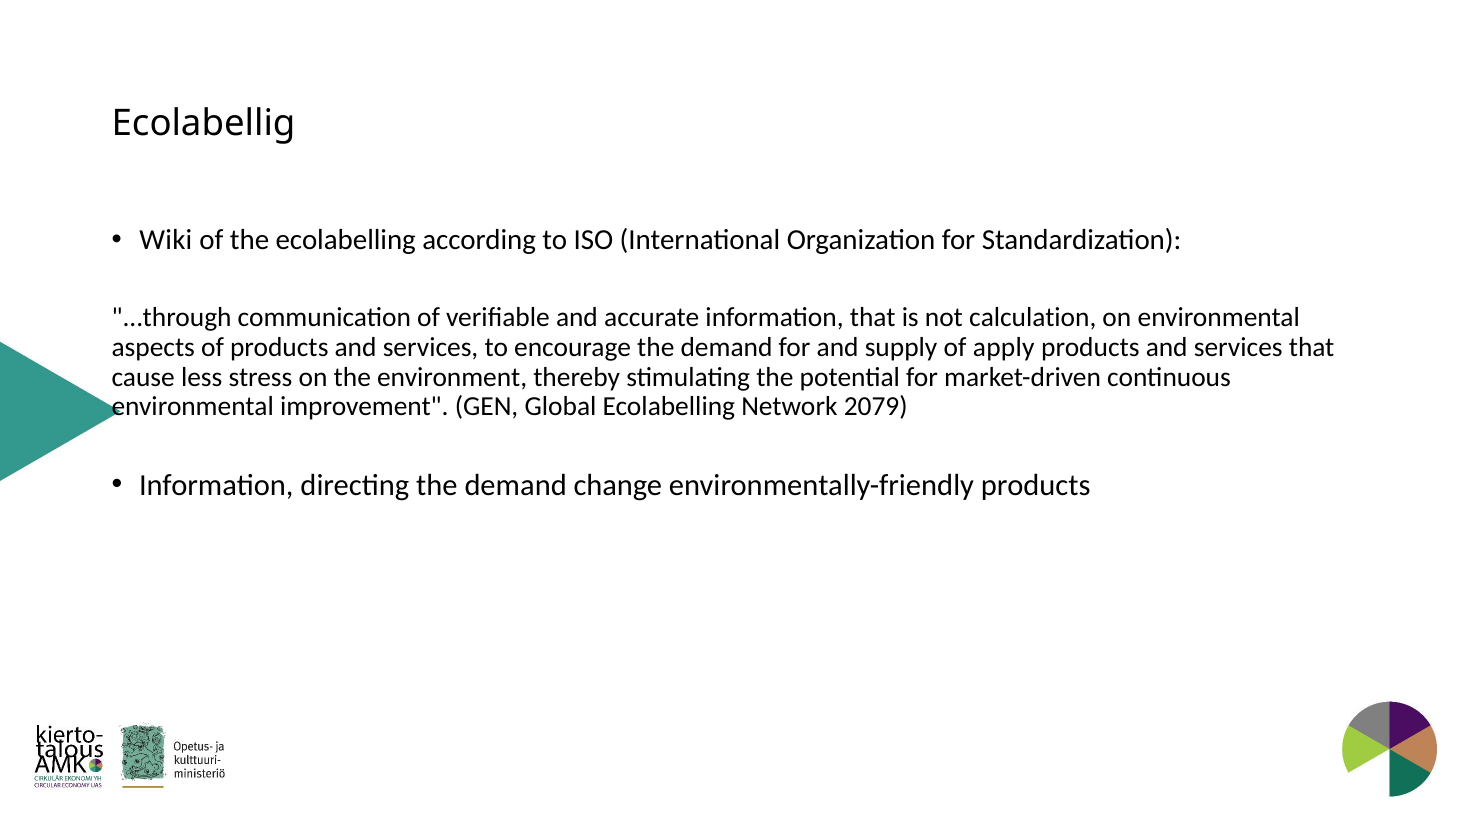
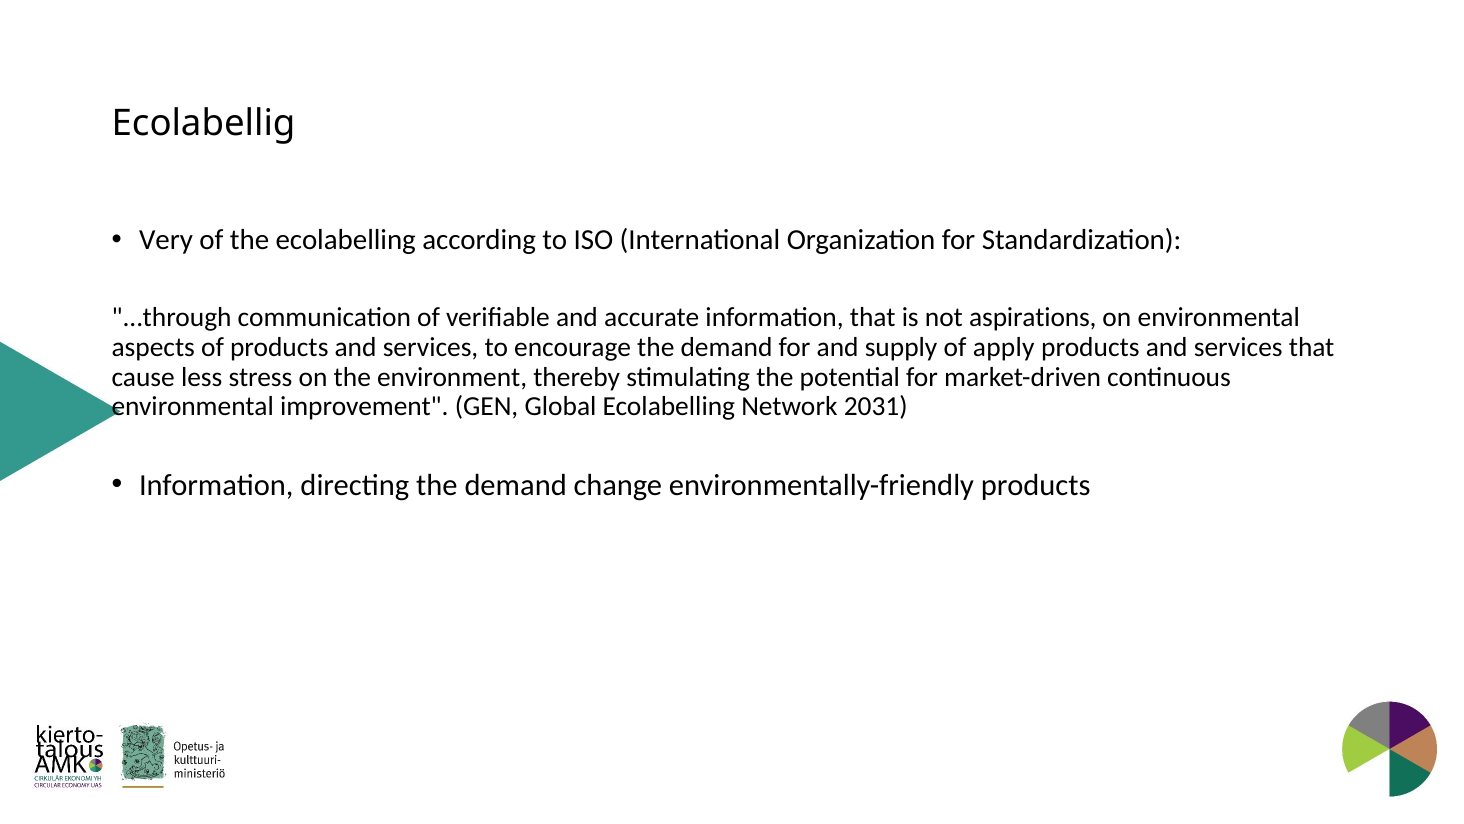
Wiki: Wiki -> Very
calculation: calculation -> aspirations
2079: 2079 -> 2031
